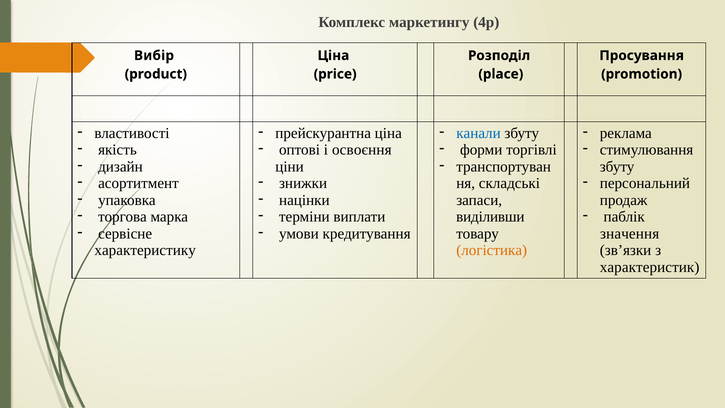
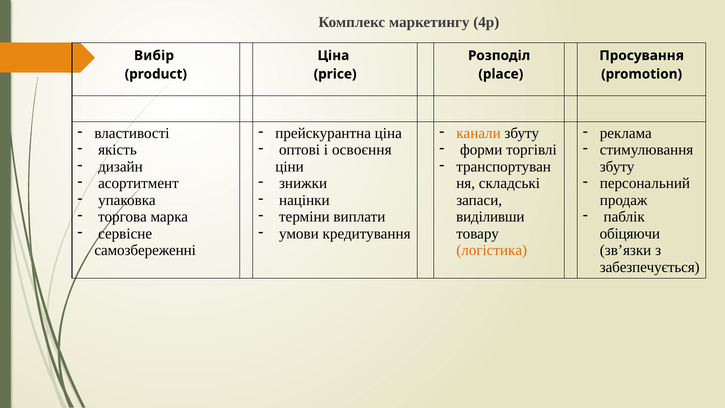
канали colour: blue -> orange
значення: значення -> обіцяючи
характеристику: характеристику -> самозбереженні
характеристик: характеристик -> забезпечується
